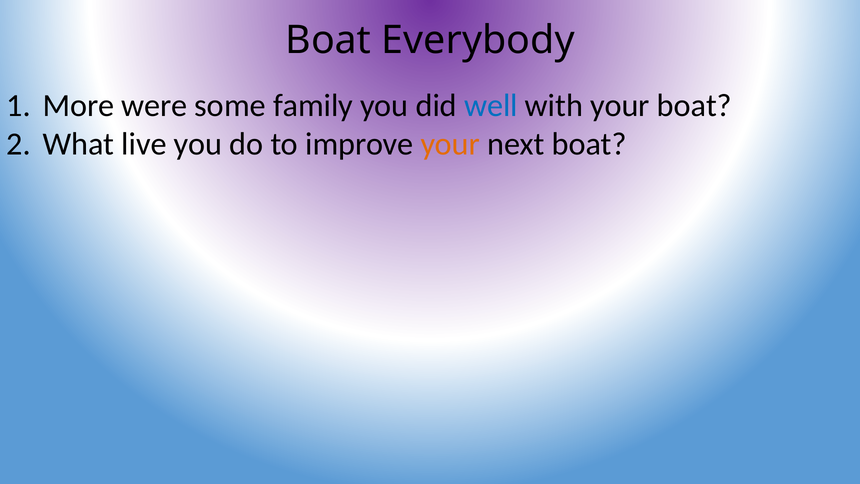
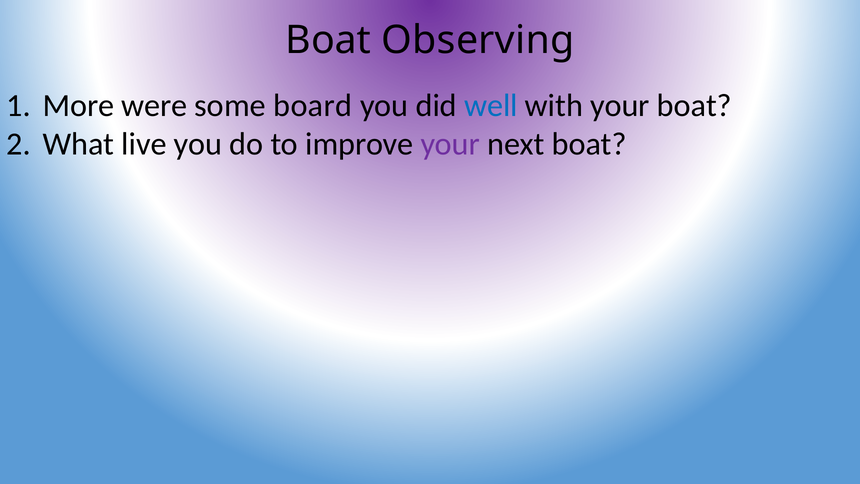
Everybody: Everybody -> Observing
family: family -> board
your at (450, 144) colour: orange -> purple
